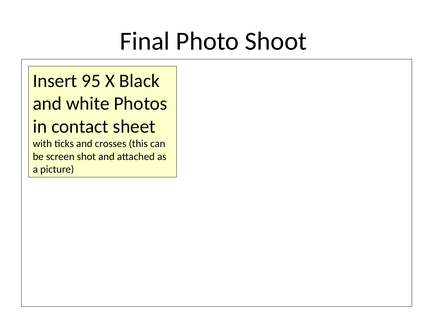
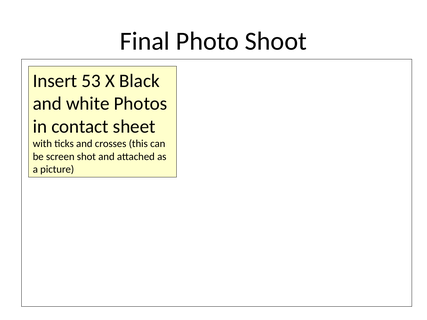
95: 95 -> 53
